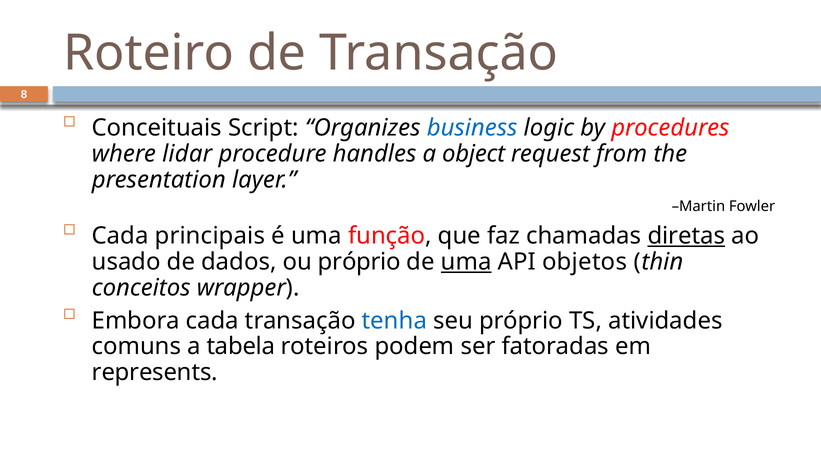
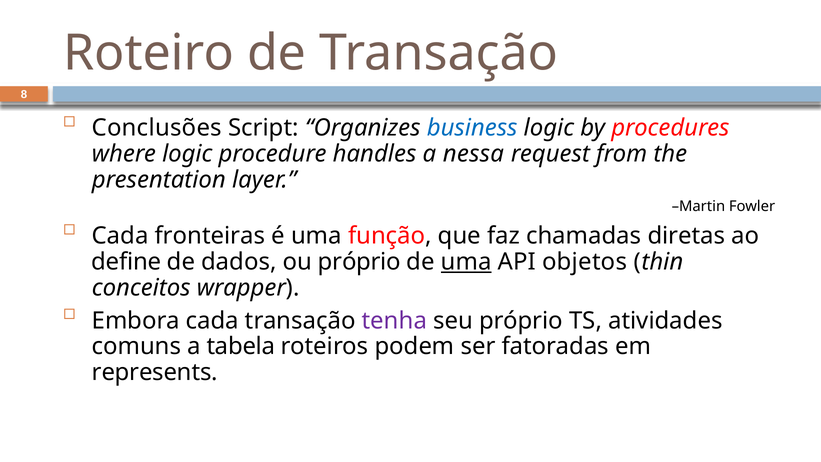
Conceituais: Conceituais -> Conclusões
where lidar: lidar -> logic
object: object -> nessa
principais: principais -> fronteiras
diretas underline: present -> none
usado: usado -> define
tenha colour: blue -> purple
